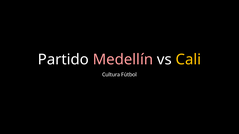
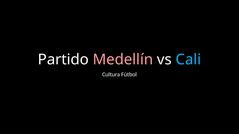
Cali colour: yellow -> light blue
